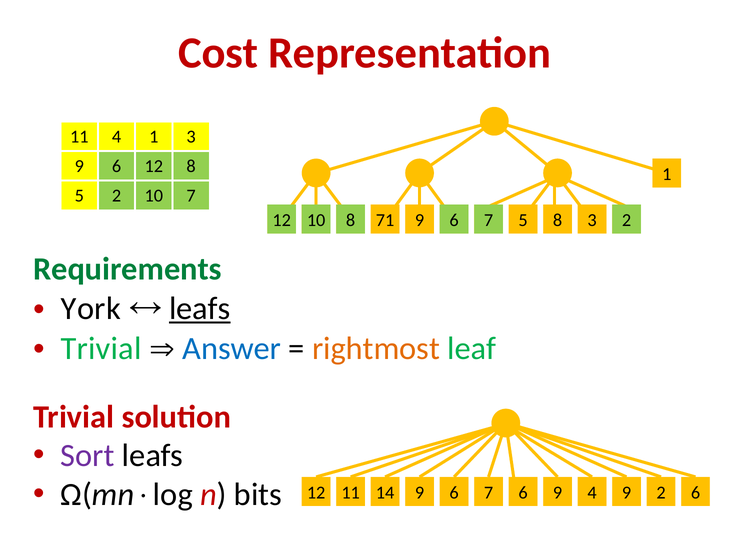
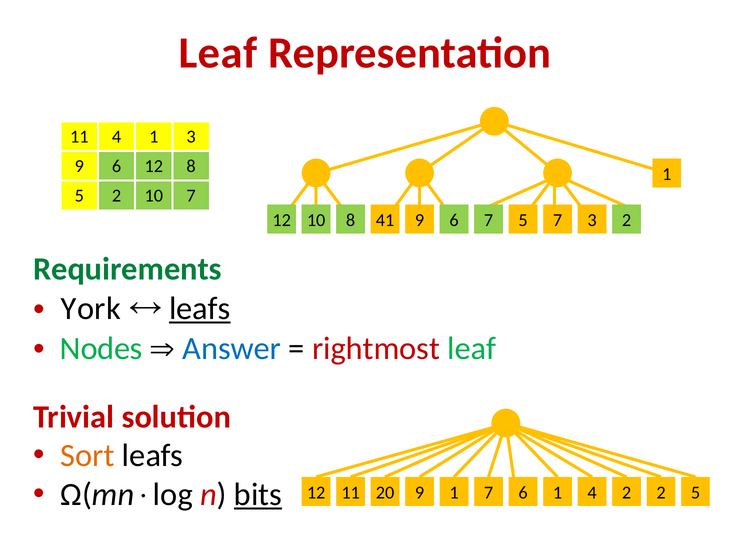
Cost at (218, 53): Cost -> Leaf
71: 71 -> 41
5 8: 8 -> 7
Trivial at (101, 349): Trivial -> Nodes
rightmost colour: orange -> red
Sort colour: purple -> orange
bits underline: none -> present
14: 14 -> 20
6 at (454, 493): 6 -> 1
6 9: 9 -> 1
4 9: 9 -> 2
2 6: 6 -> 5
